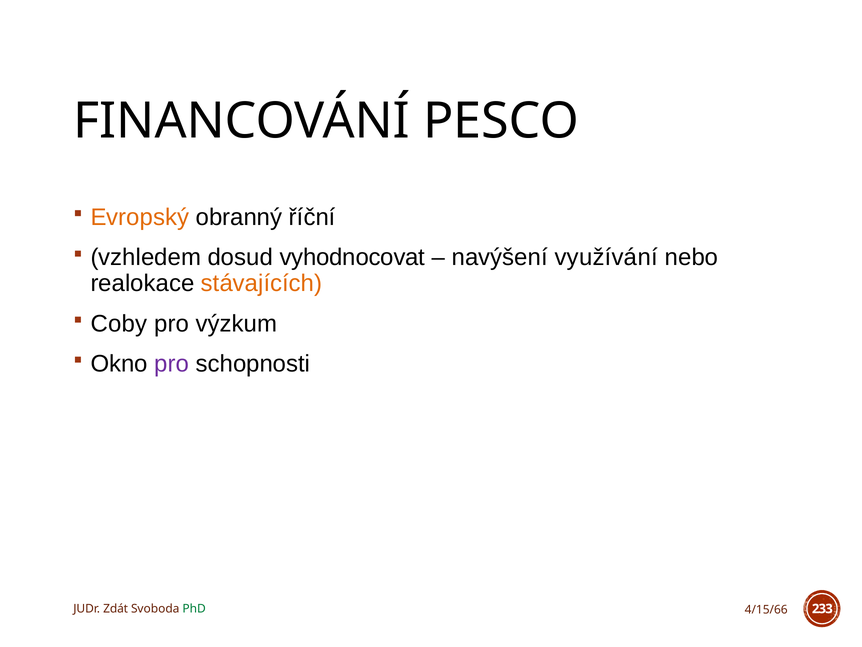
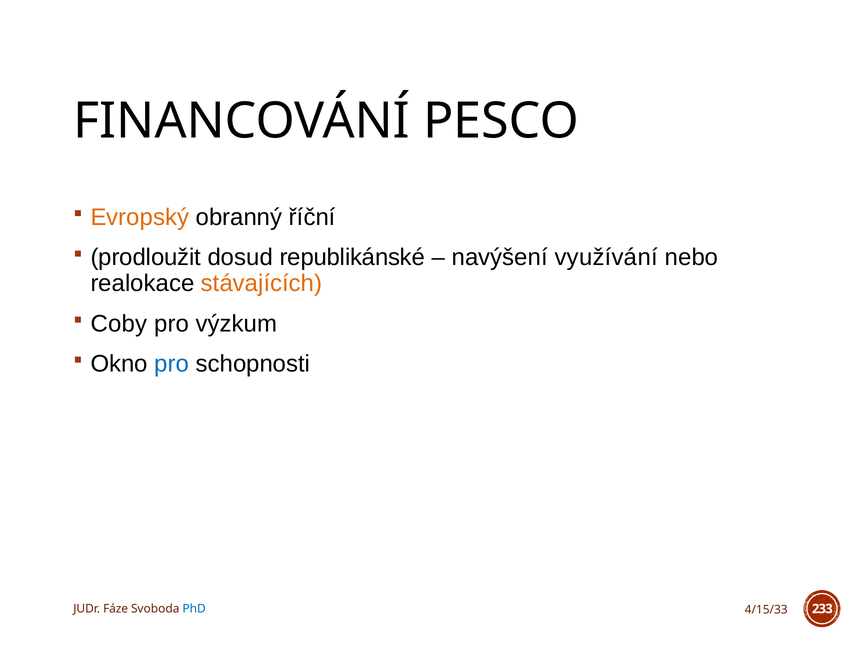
vzhledem: vzhledem -> prodloužit
vyhodnocovat: vyhodnocovat -> republikánské
pro at (172, 364) colour: purple -> blue
Zdát: Zdát -> Fáze
PhD colour: green -> blue
4/15/66: 4/15/66 -> 4/15/33
